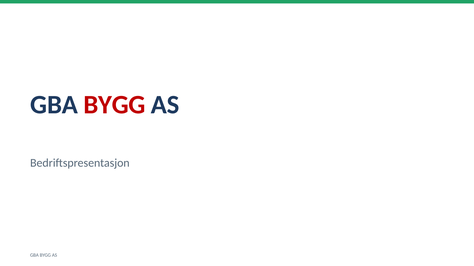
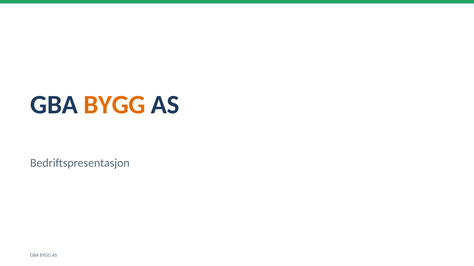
BYGG at (114, 105) colour: red -> orange
